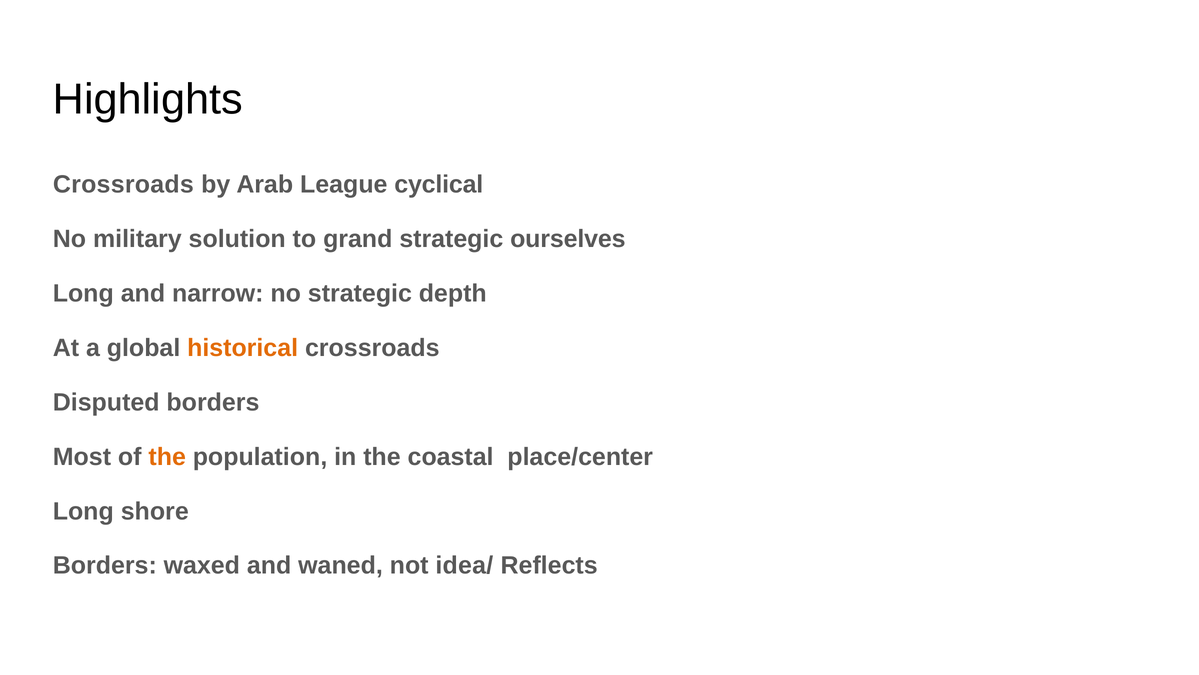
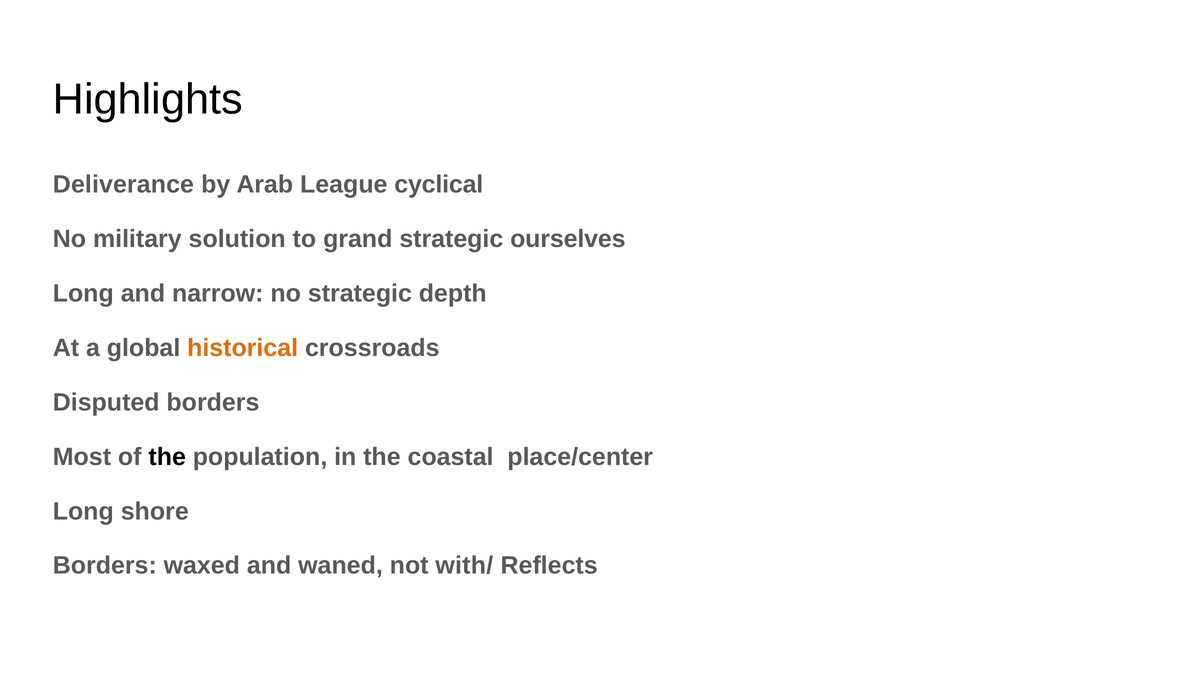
Crossroads at (123, 184): Crossroads -> Deliverance
the at (167, 456) colour: orange -> black
idea/: idea/ -> with/
